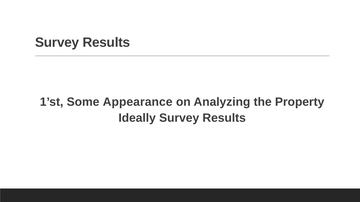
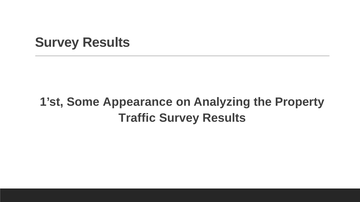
Ideally: Ideally -> Traffic
